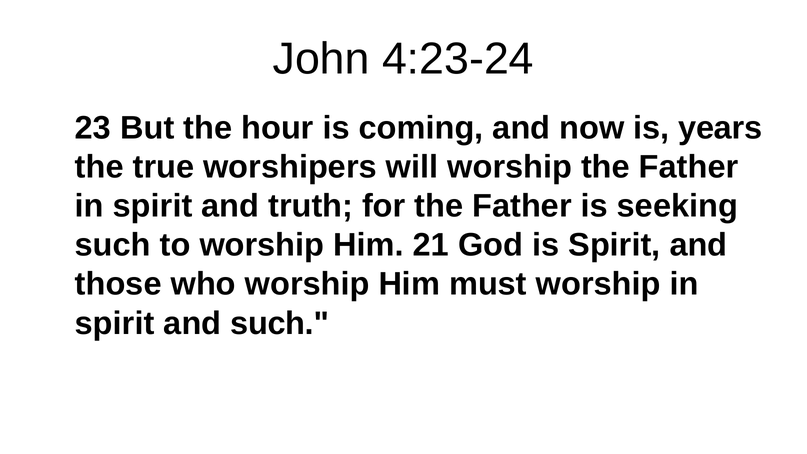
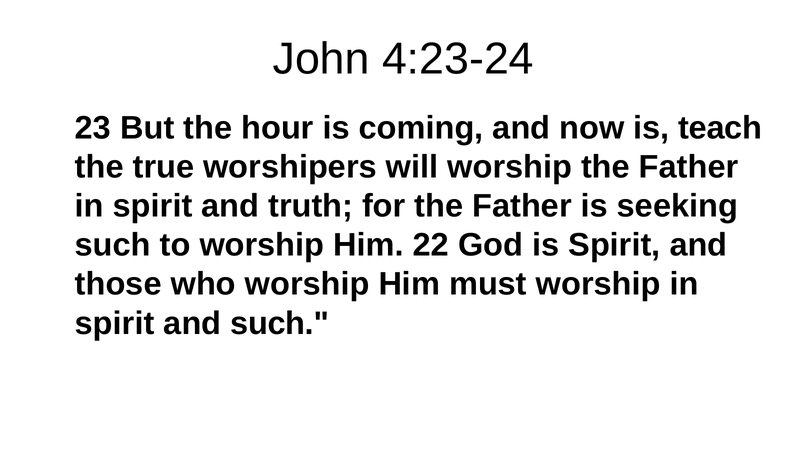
years: years -> teach
21: 21 -> 22
